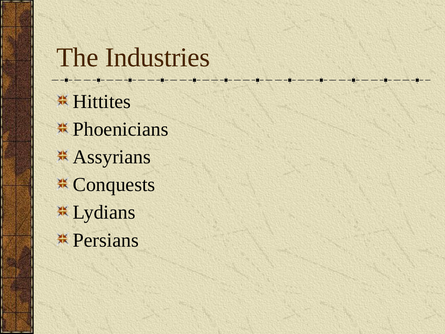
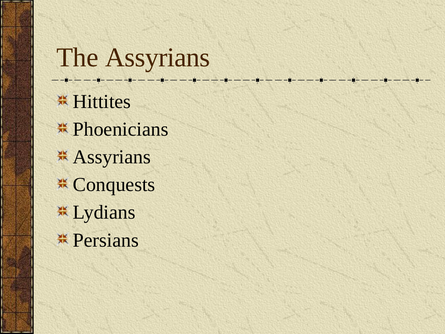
The Industries: Industries -> Assyrians
